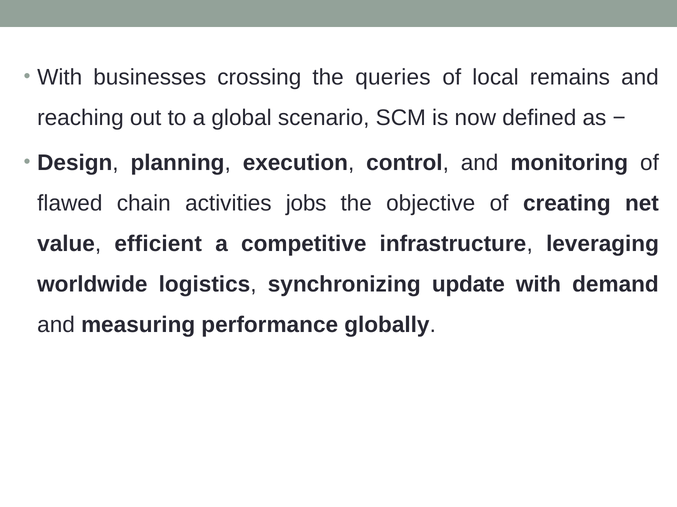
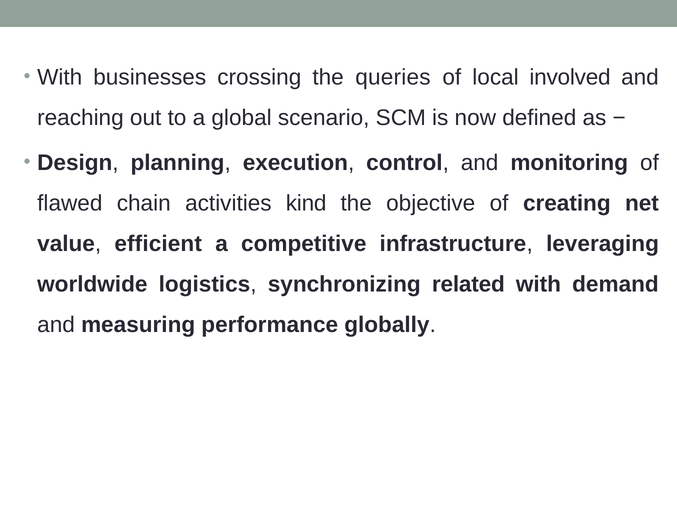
remains: remains -> involved
jobs: jobs -> kind
update: update -> related
